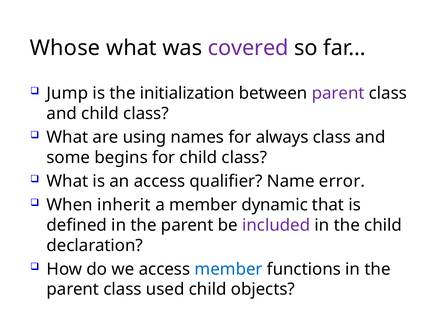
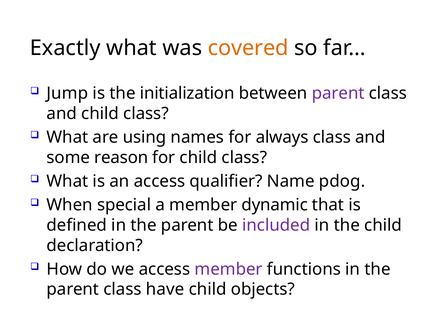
Whose: Whose -> Exactly
covered colour: purple -> orange
begins: begins -> reason
error: error -> pdog
inherit: inherit -> special
member at (229, 269) colour: blue -> purple
used: used -> have
